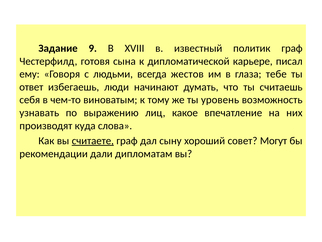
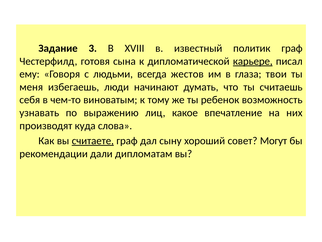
9: 9 -> 3
карьере underline: none -> present
тебе: тебе -> твои
ответ: ответ -> меня
уровень: уровень -> ребенок
